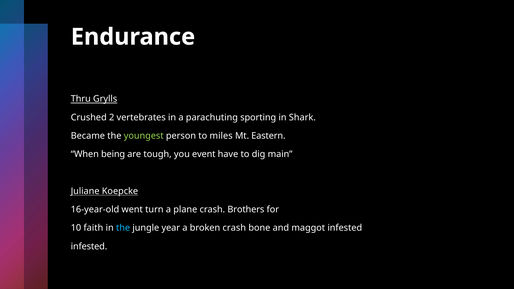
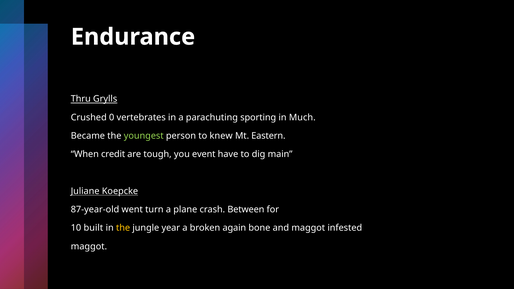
2: 2 -> 0
Shark: Shark -> Much
miles: miles -> knew
being: being -> credit
16-year-old: 16-year-old -> 87-year-old
Brothers: Brothers -> Between
faith: faith -> built
the at (123, 228) colour: light blue -> yellow
broken crash: crash -> again
infested at (89, 246): infested -> maggot
